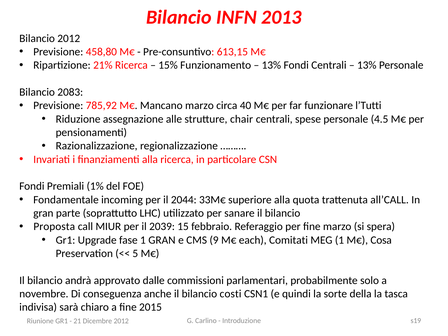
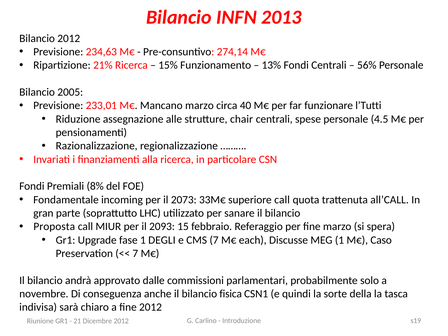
458,80: 458,80 -> 234,63
613,15: 613,15 -> 274,14
13% at (367, 65): 13% -> 56%
2083: 2083 -> 2005
785,92: 785,92 -> 233,01
1%: 1% -> 8%
2044: 2044 -> 2073
superiore alla: alla -> call
2039: 2039 -> 2093
1 GRAN: GRAN -> DEGLI
CMS 9: 9 -> 7
Comitati: Comitati -> Discusse
Cosa: Cosa -> Caso
5 at (135, 253): 5 -> 7
costi: costi -> fisica
fine 2015: 2015 -> 2012
